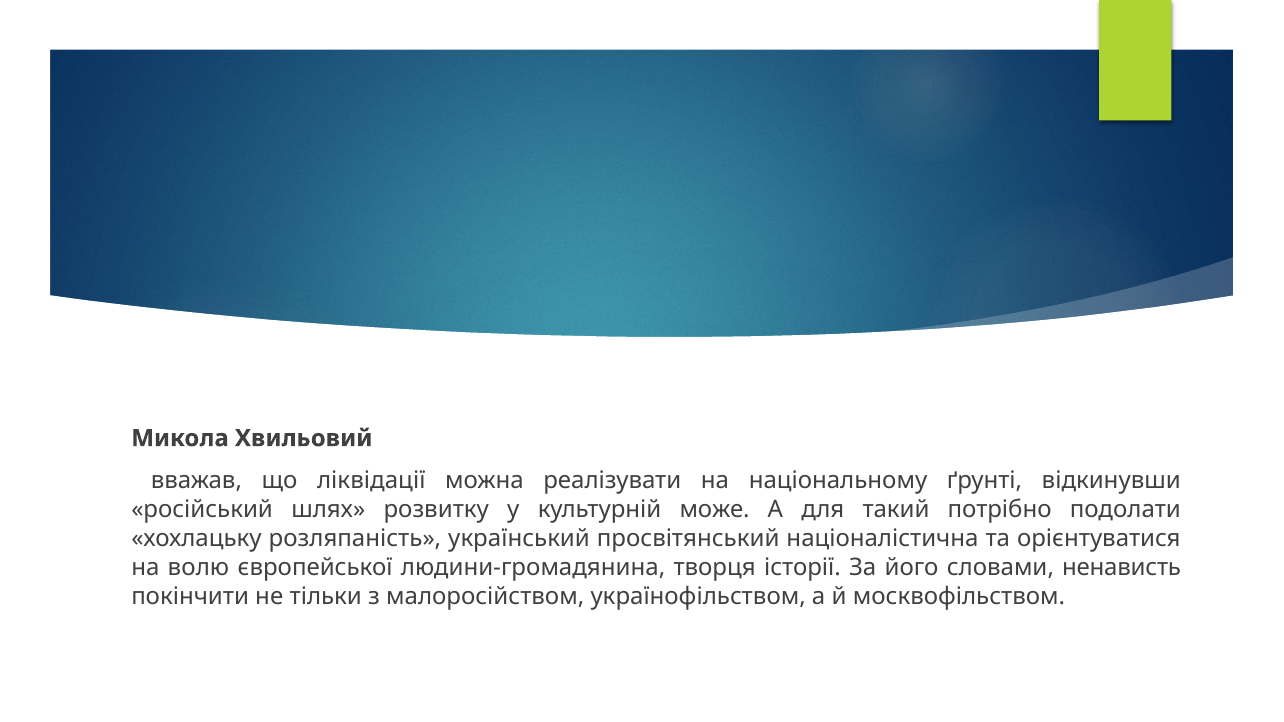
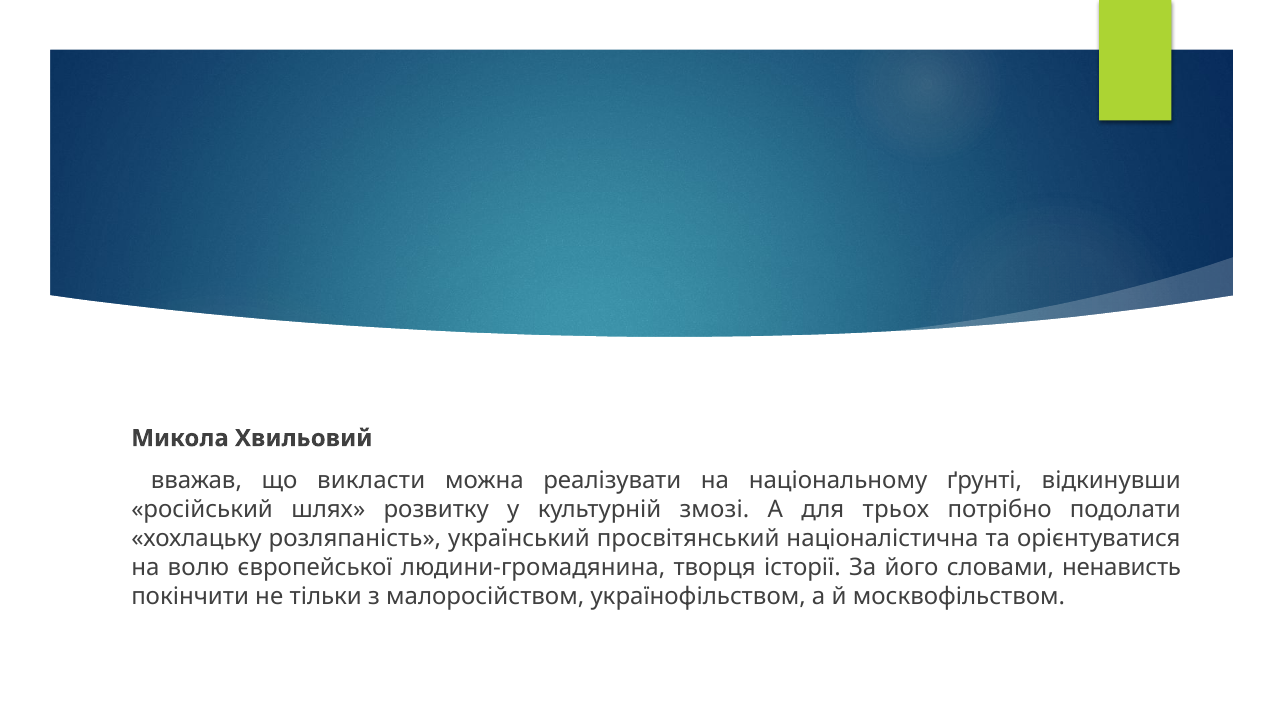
ліквідації: ліквідації -> викласти
може: може -> змозі
такий: такий -> трьох
